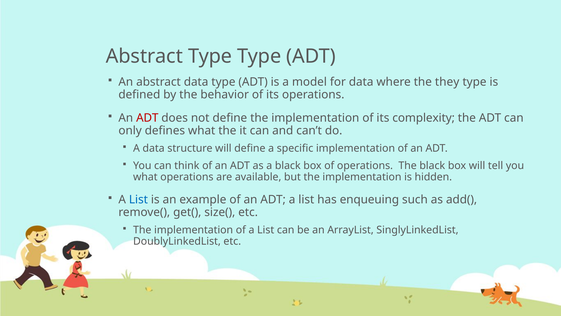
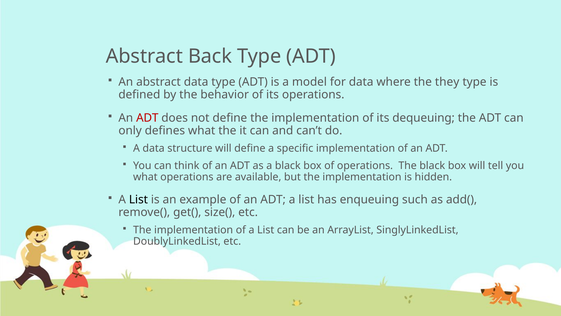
Abstract Type: Type -> Back
complexity: complexity -> dequeuing
List at (138, 199) colour: blue -> black
